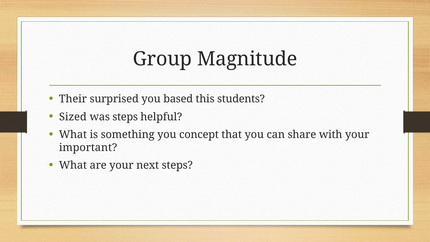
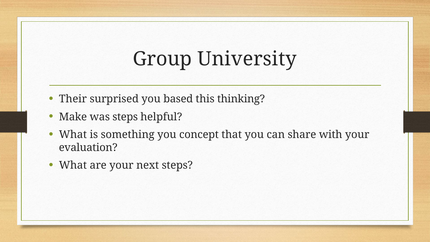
Magnitude: Magnitude -> University
students: students -> thinking
Sized: Sized -> Make
important: important -> evaluation
